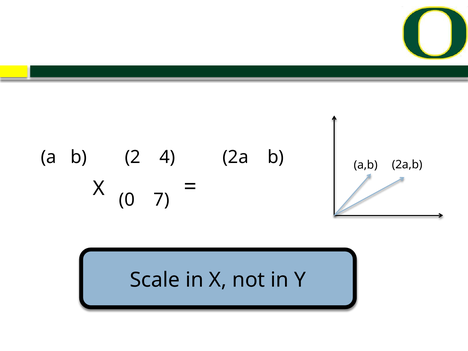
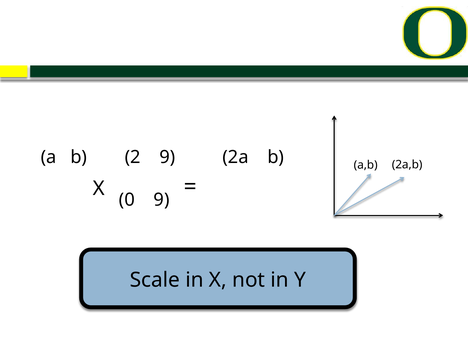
2 4: 4 -> 9
0 7: 7 -> 9
